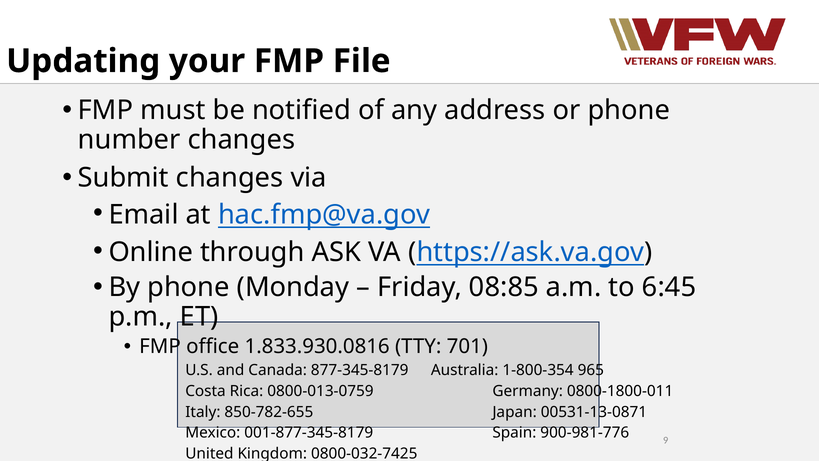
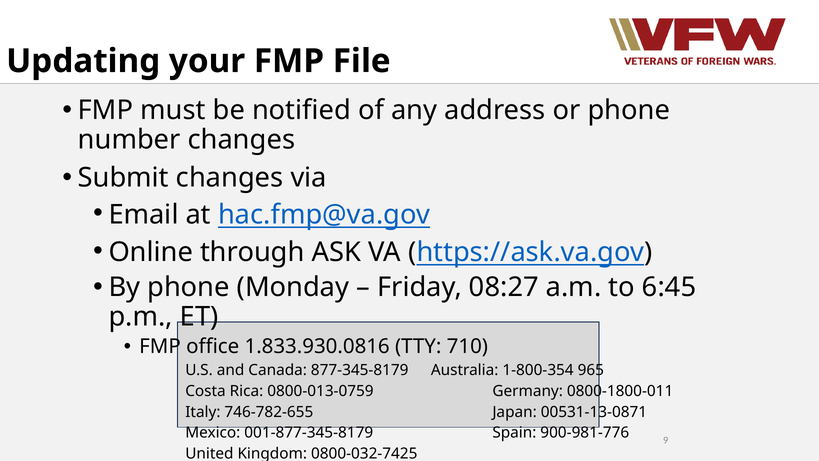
08:85: 08:85 -> 08:27
701: 701 -> 710
850-782-655: 850-782-655 -> 746-782-655
